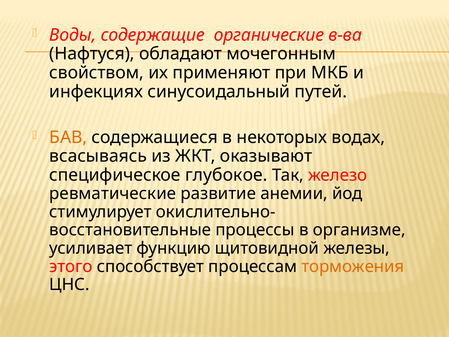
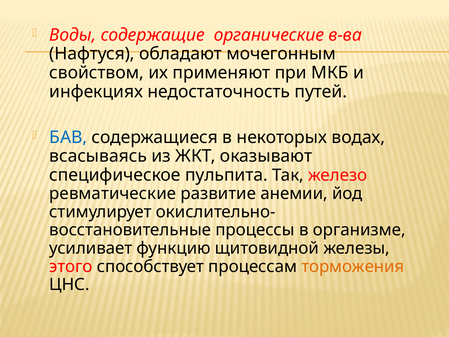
синусоидальный: синусоидальный -> недостаточность
БАВ colour: orange -> blue
глубокое: глубокое -> пульпита
